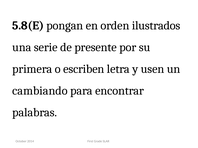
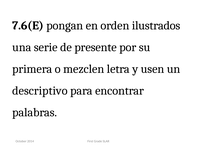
5.8(E: 5.8(E -> 7.6(E
escriben: escriben -> mezclen
cambiando: cambiando -> descriptivo
